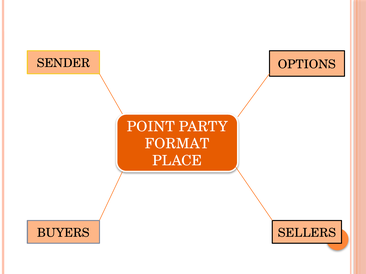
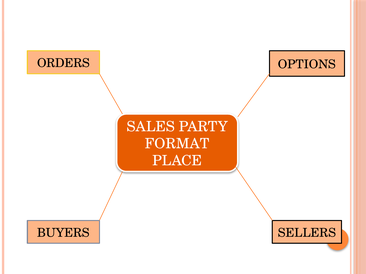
SENDER: SENDER -> ORDERS
POINT: POINT -> SALES
